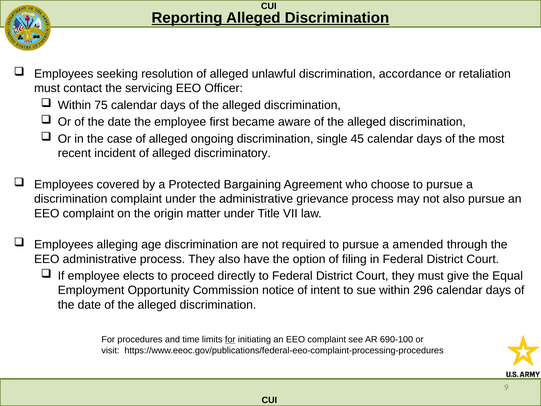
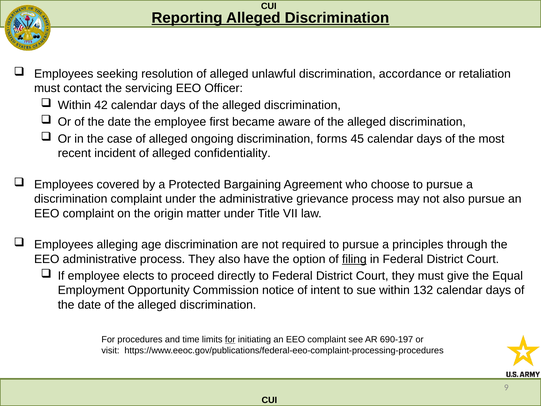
75: 75 -> 42
single: single -> forms
discriminatory: discriminatory -> confidentiality
amended: amended -> principles
filing underline: none -> present
296: 296 -> 132
690-100: 690-100 -> 690-197
